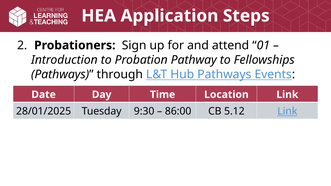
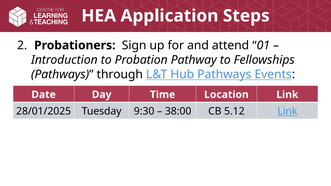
86:00: 86:00 -> 38:00
